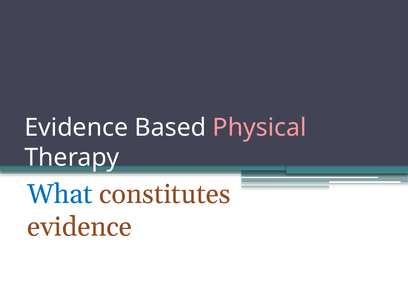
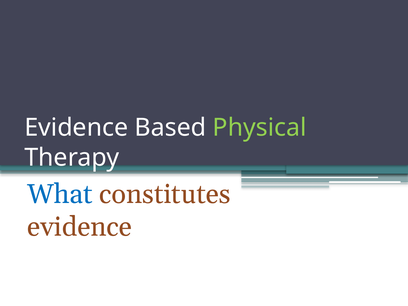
Physical colour: pink -> light green
